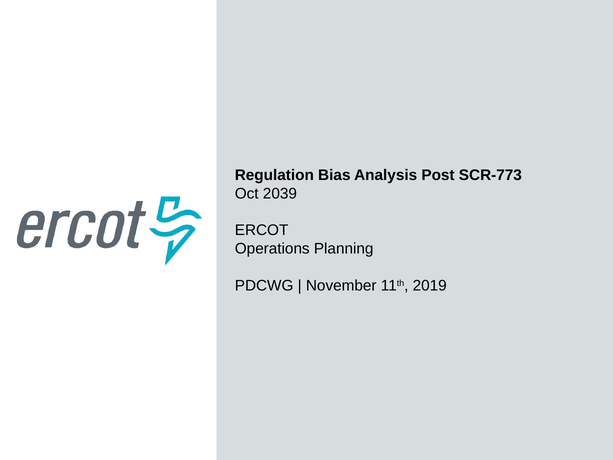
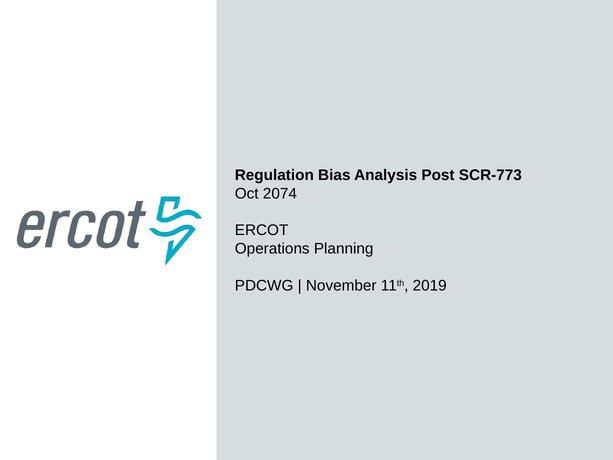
2039: 2039 -> 2074
